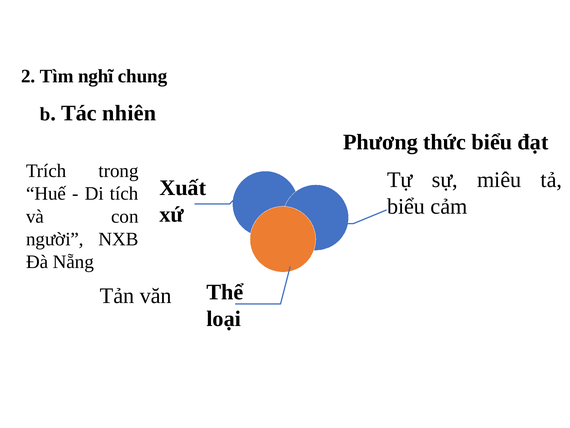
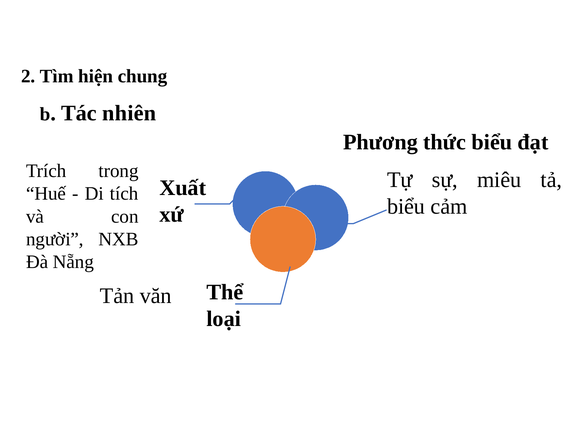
nghĩ: nghĩ -> hiện
